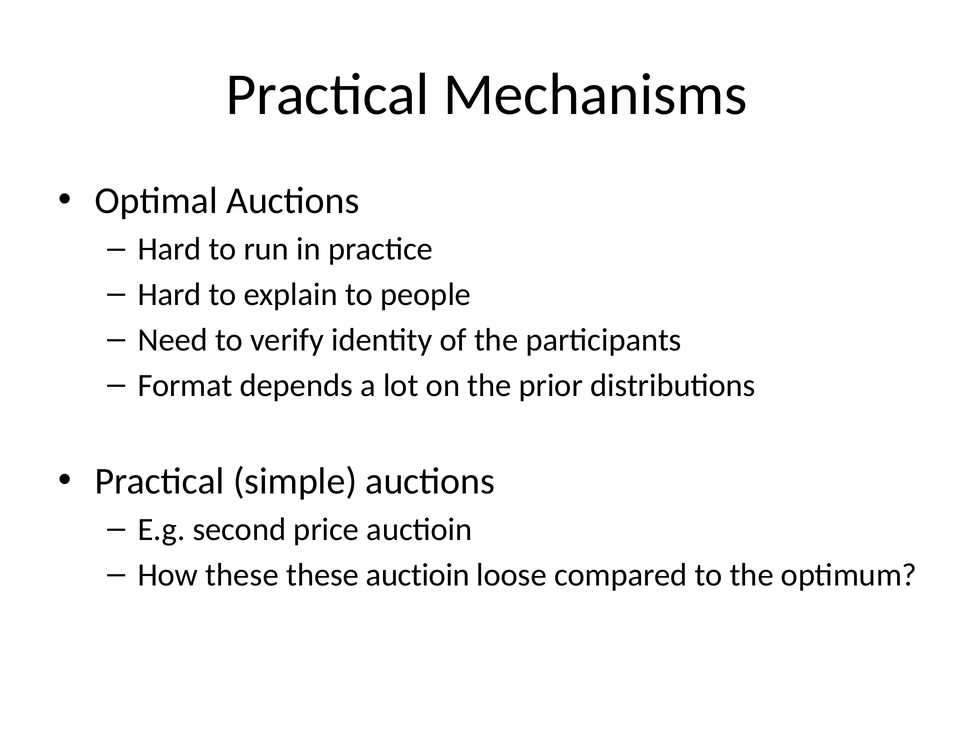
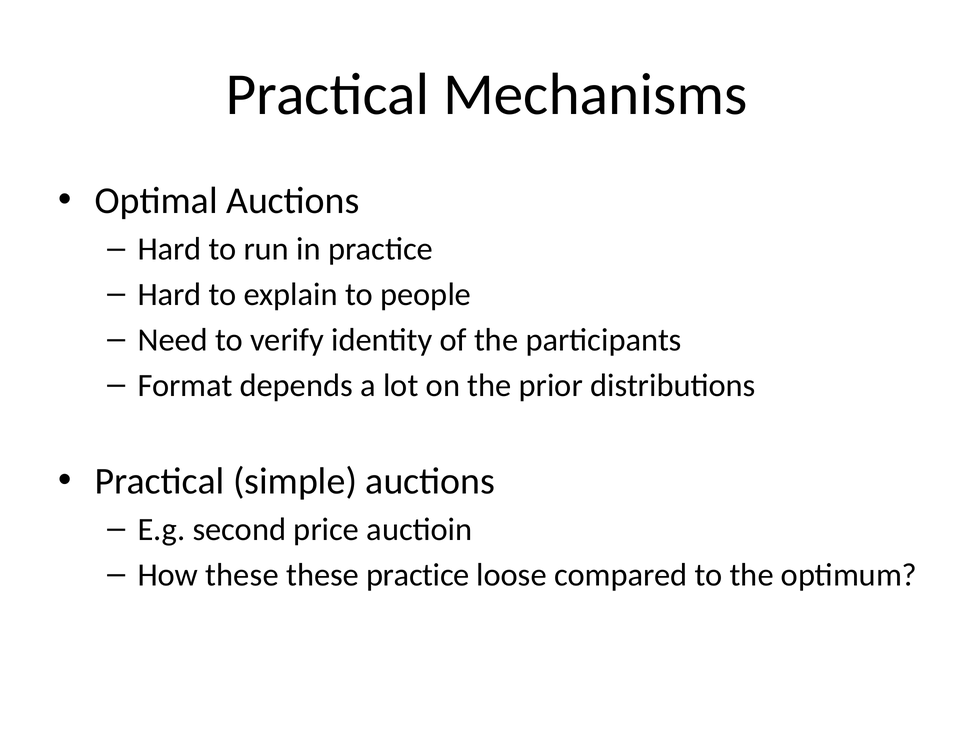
these auctioin: auctioin -> practice
